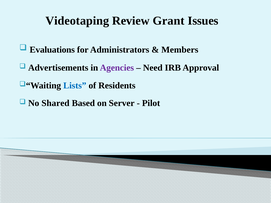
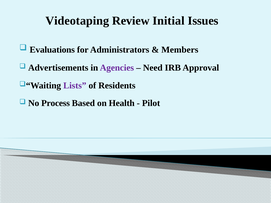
Grant: Grant -> Initial
Lists colour: blue -> purple
Shared: Shared -> Process
Server: Server -> Health
